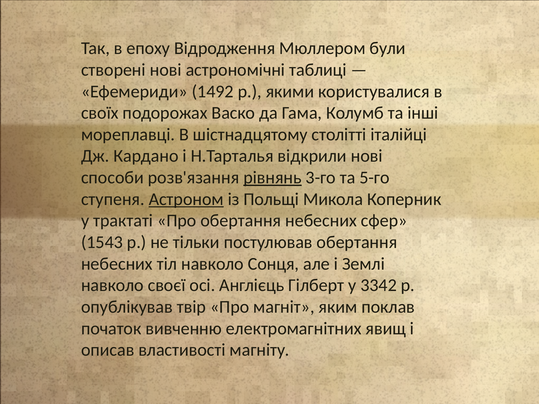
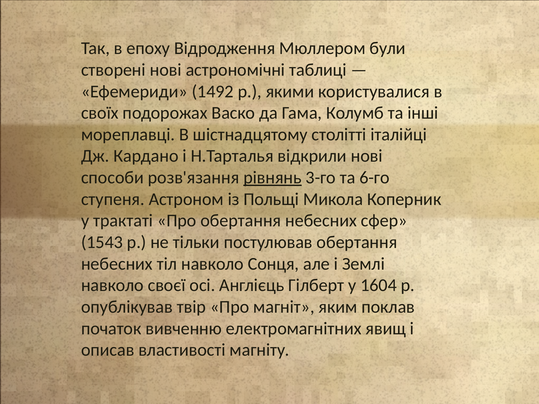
5-го: 5-го -> 6-го
Астроном underline: present -> none
3342: 3342 -> 1604
